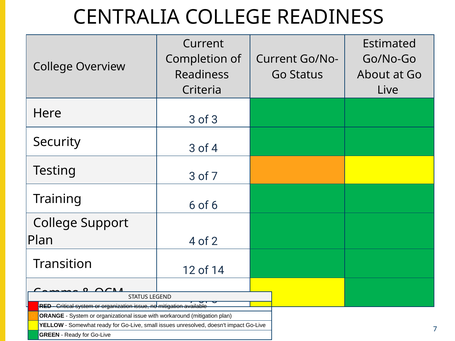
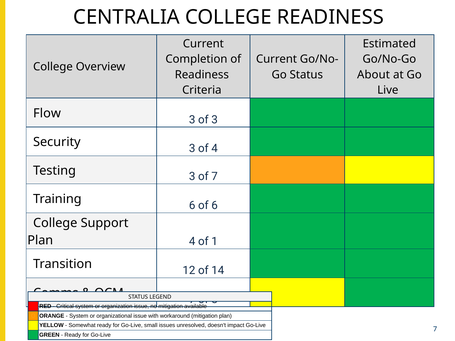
Here: Here -> Flow
2: 2 -> 1
